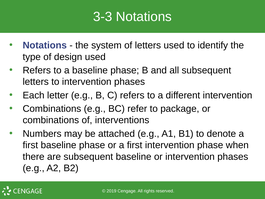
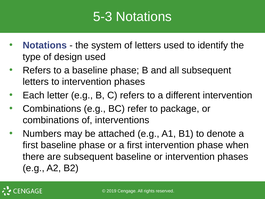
3-3: 3-3 -> 5-3
